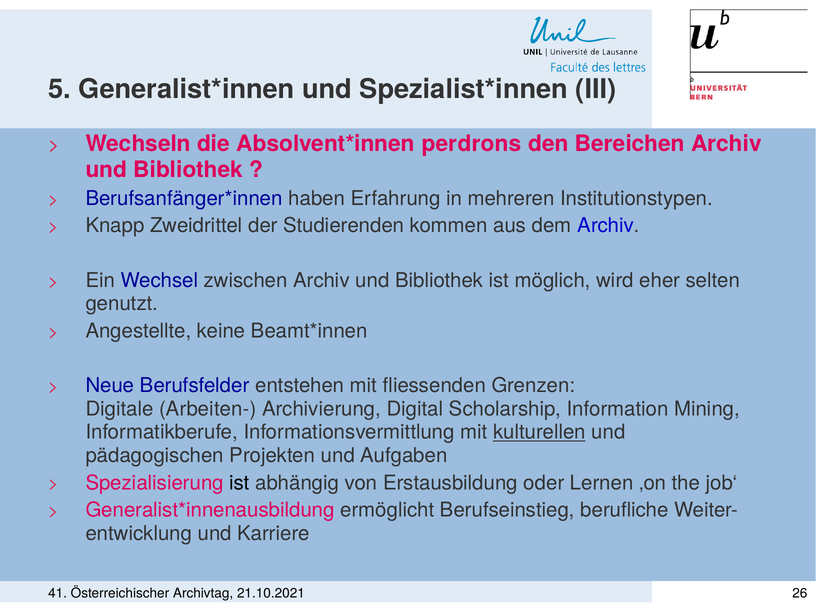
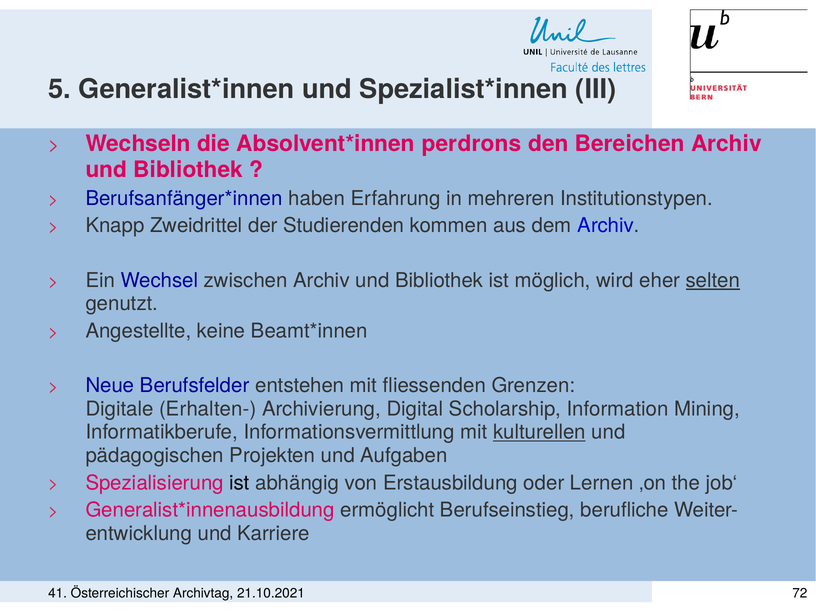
selten underline: none -> present
Arbeiten-: Arbeiten- -> Erhalten-
26: 26 -> 72
